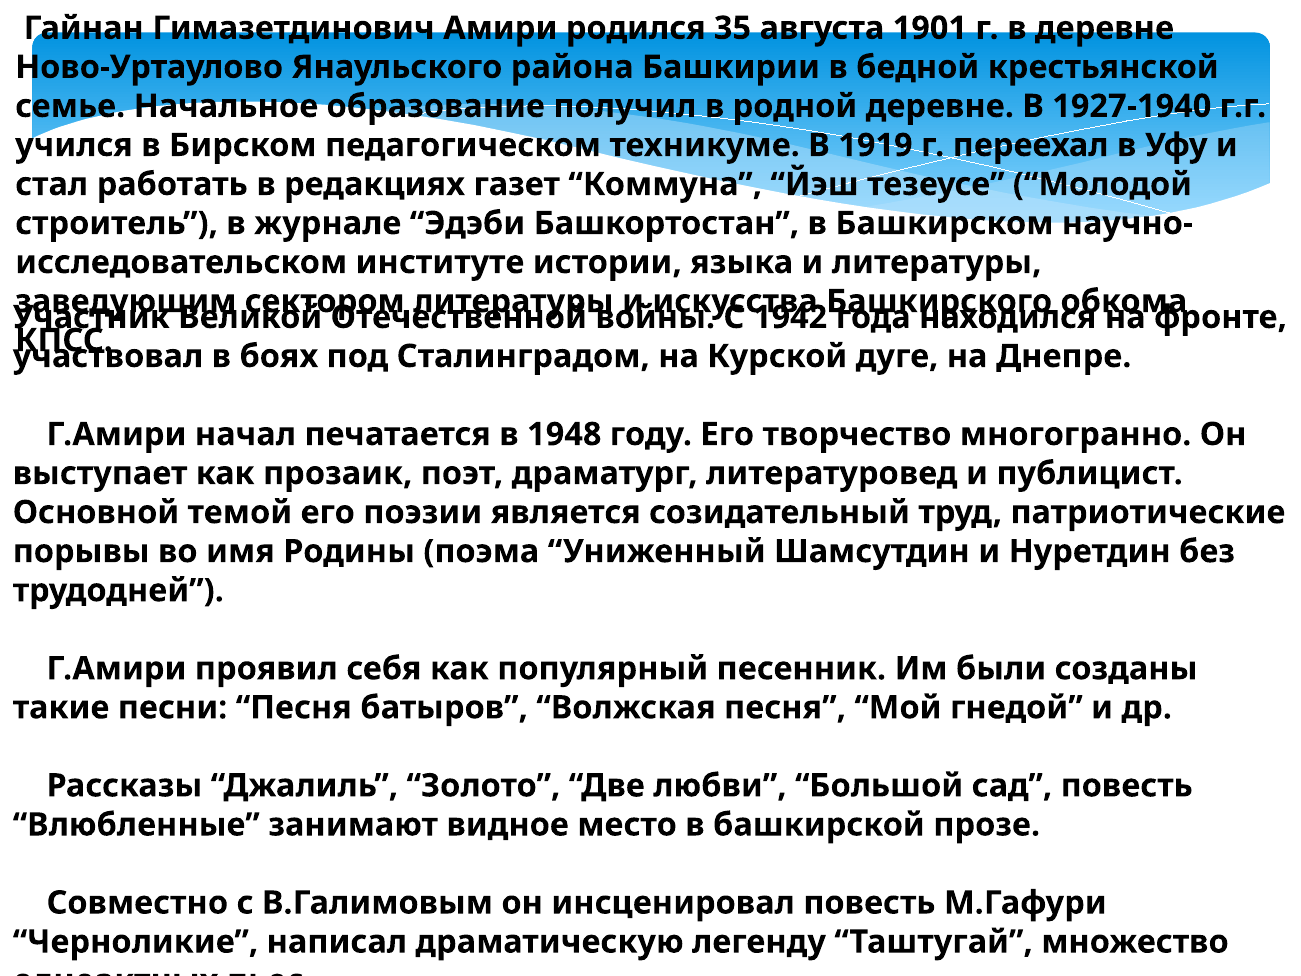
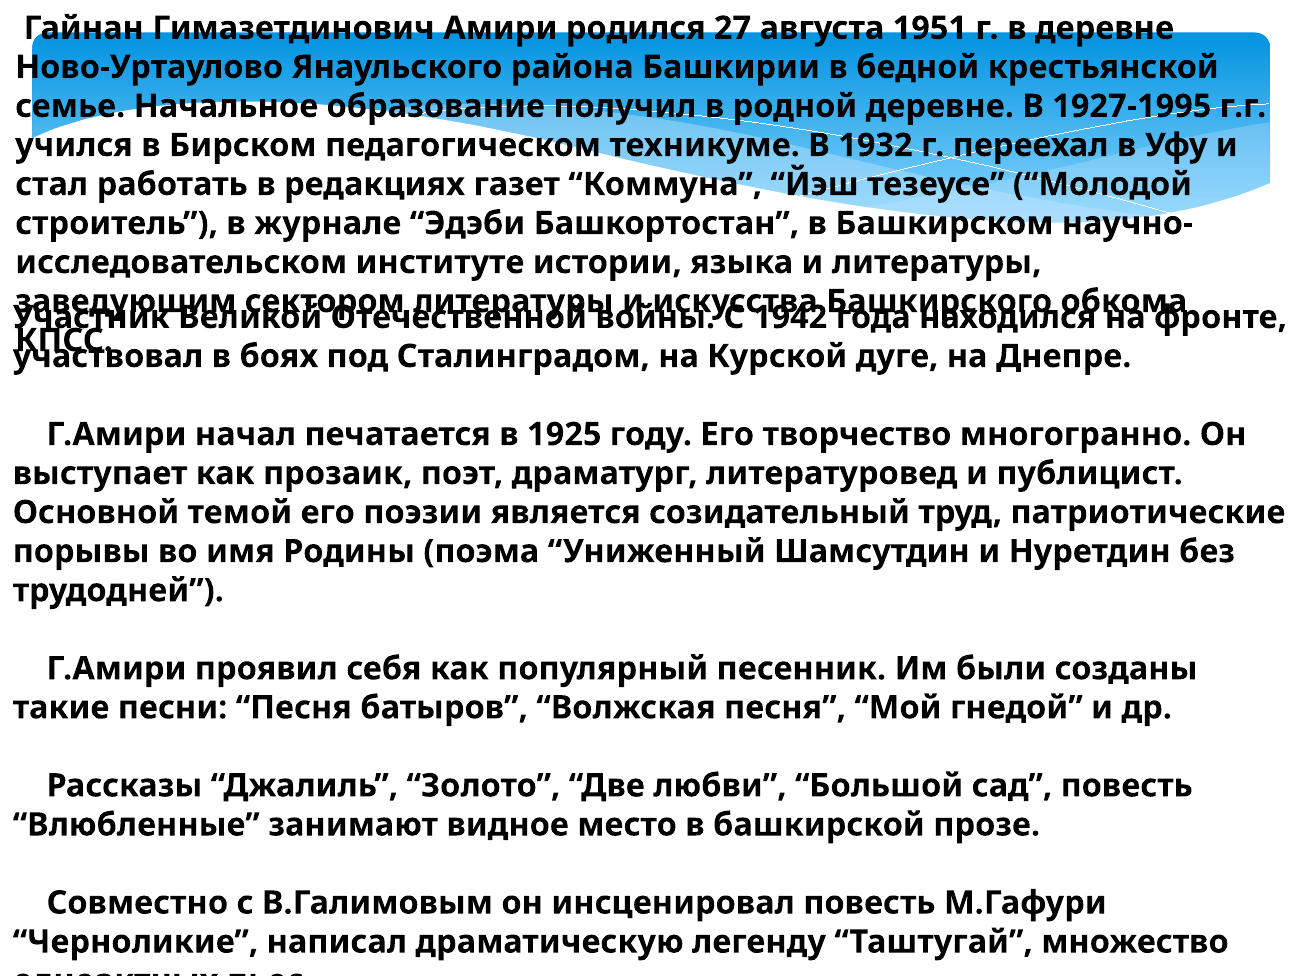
35: 35 -> 27
1901: 1901 -> 1951
1927-1940: 1927-1940 -> 1927-1995
1919: 1919 -> 1932
1948: 1948 -> 1925
